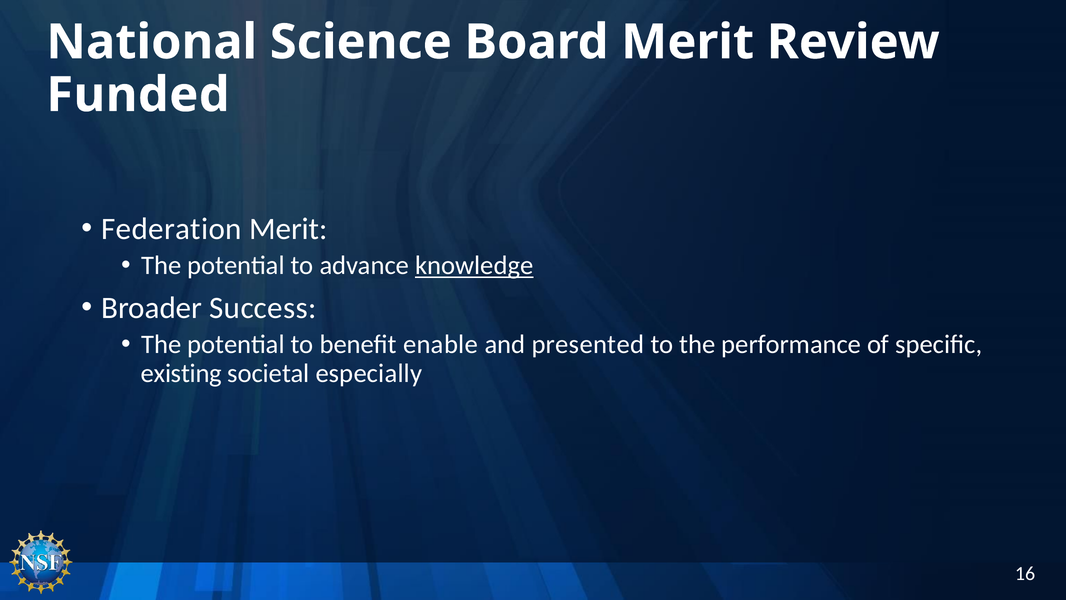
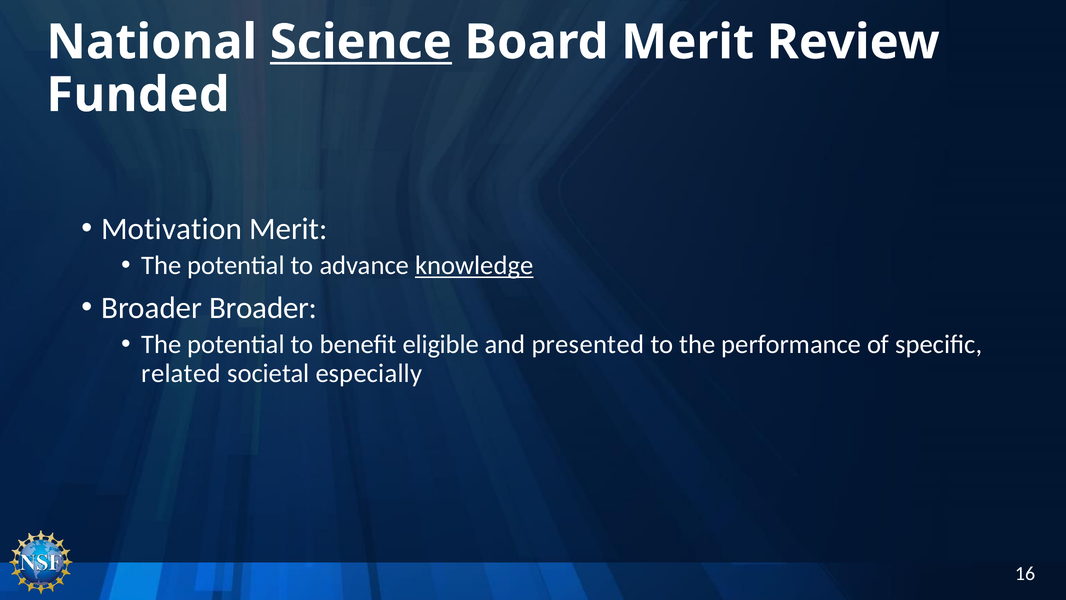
Science underline: none -> present
Federation: Federation -> Motivation
Broader Success: Success -> Broader
enable: enable -> eligible
existing: existing -> related
